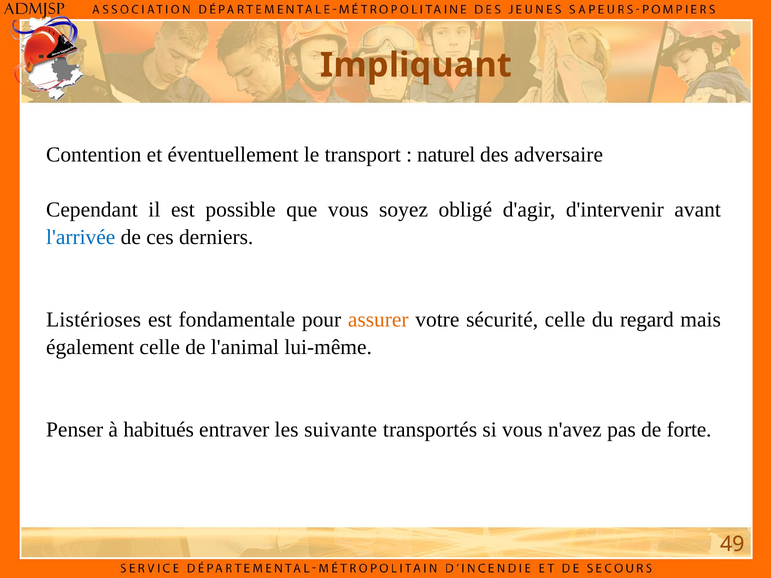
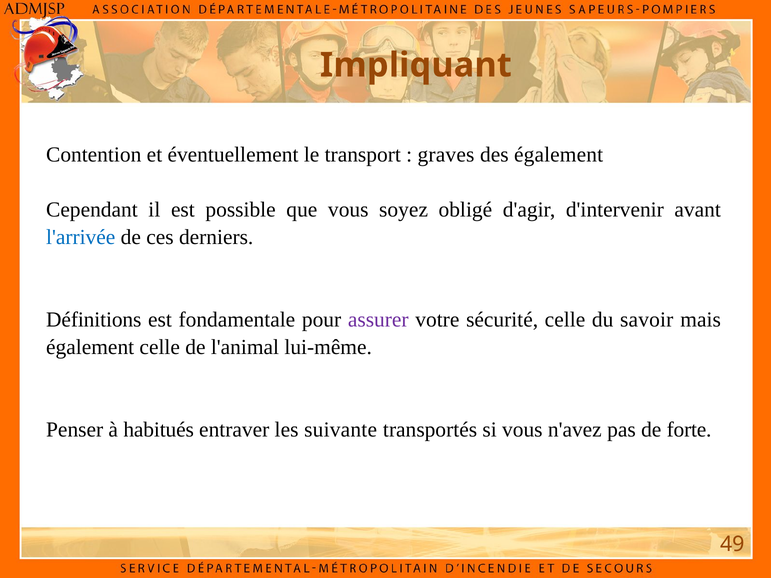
naturel: naturel -> graves
des adversaire: adversaire -> également
Listérioses: Listérioses -> Définitions
assurer colour: orange -> purple
regard: regard -> savoir
